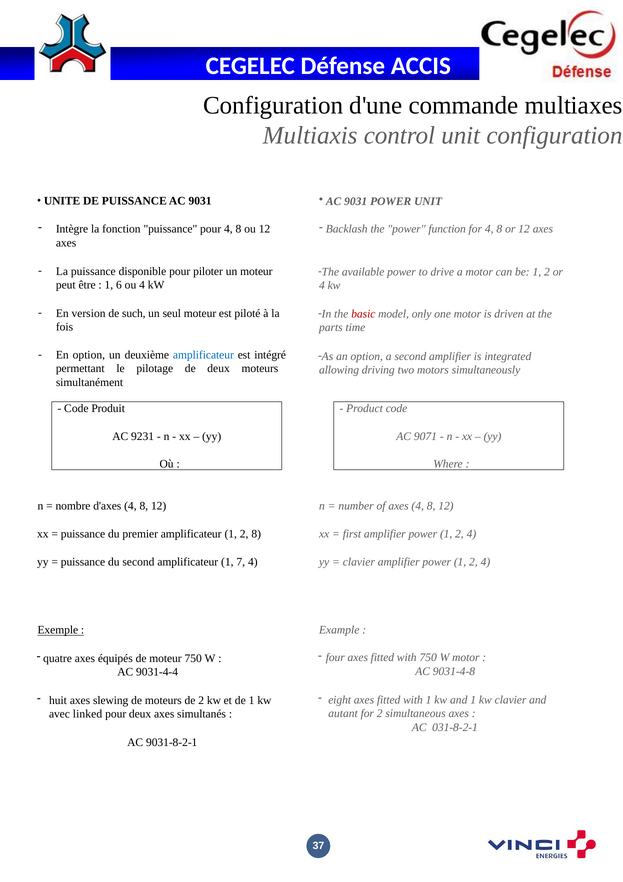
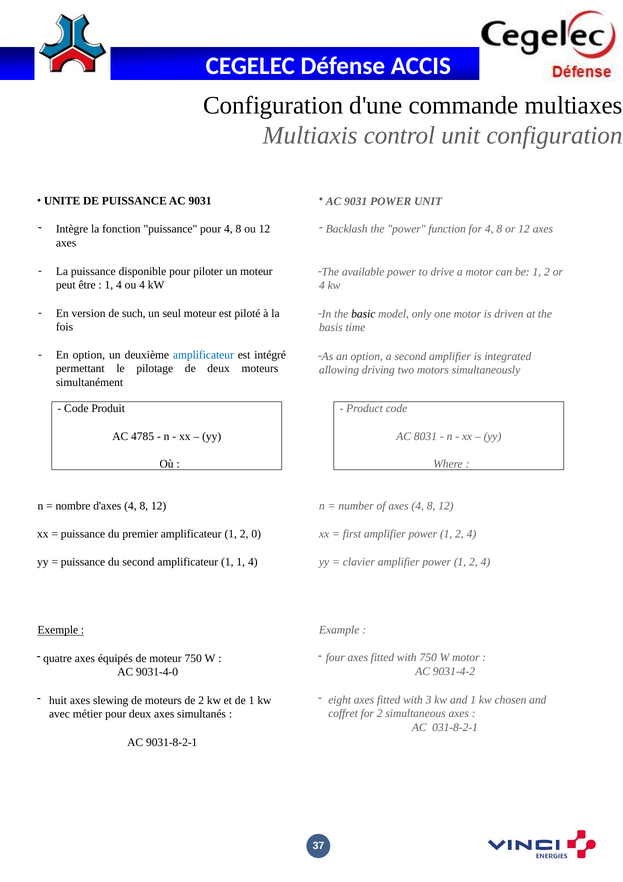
6 at (119, 285): 6 -> 4
basic colour: red -> black
parts: parts -> basis
9231: 9231 -> 4785
9071: 9071 -> 8031
2 8: 8 -> 0
1 7: 7 -> 1
9031-4-8: 9031-4-8 -> 9031-4-2
9031-4-4: 9031-4-4 -> 9031-4-0
with 1: 1 -> 3
kw clavier: clavier -> chosen
autant: autant -> coffret
linked: linked -> métier
